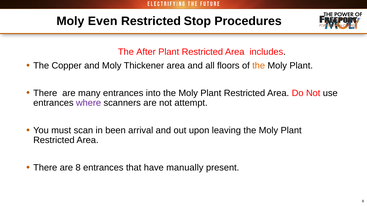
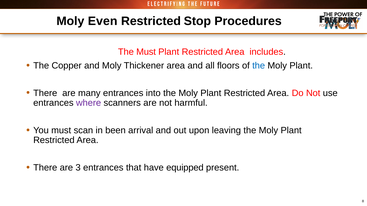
The After: After -> Must
the at (259, 66) colour: orange -> blue
attempt: attempt -> harmful
are 8: 8 -> 3
manually: manually -> equipped
